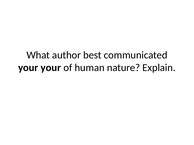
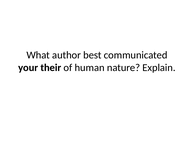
your your: your -> their
